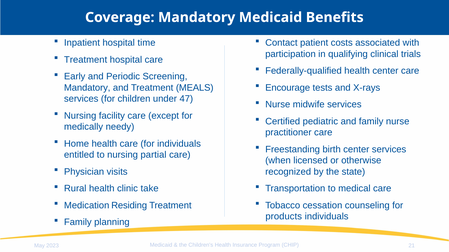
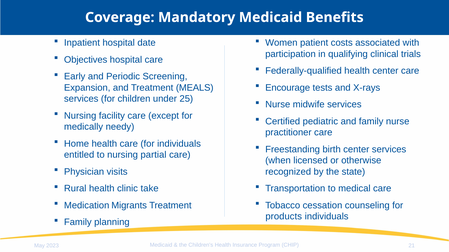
time: time -> date
Contact: Contact -> Women
Treatment at (86, 60): Treatment -> Objectives
Mandatory at (87, 88): Mandatory -> Expansion
47: 47 -> 25
Residing: Residing -> Migrants
